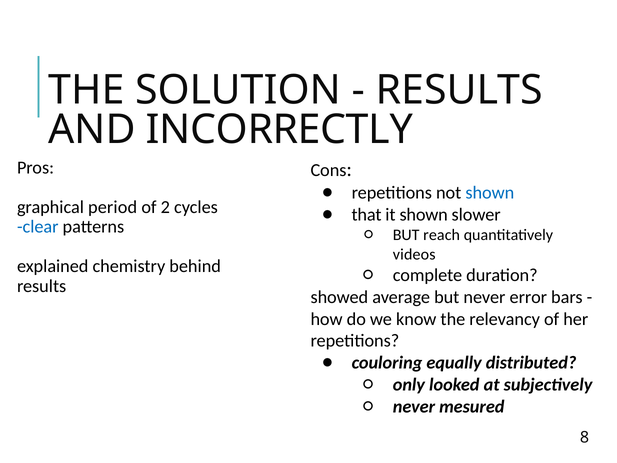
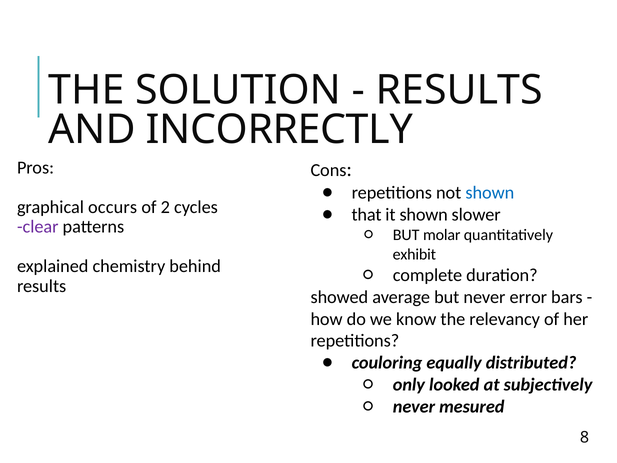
period: period -> occurs
clear colour: blue -> purple
reach: reach -> molar
videos: videos -> exhibit
